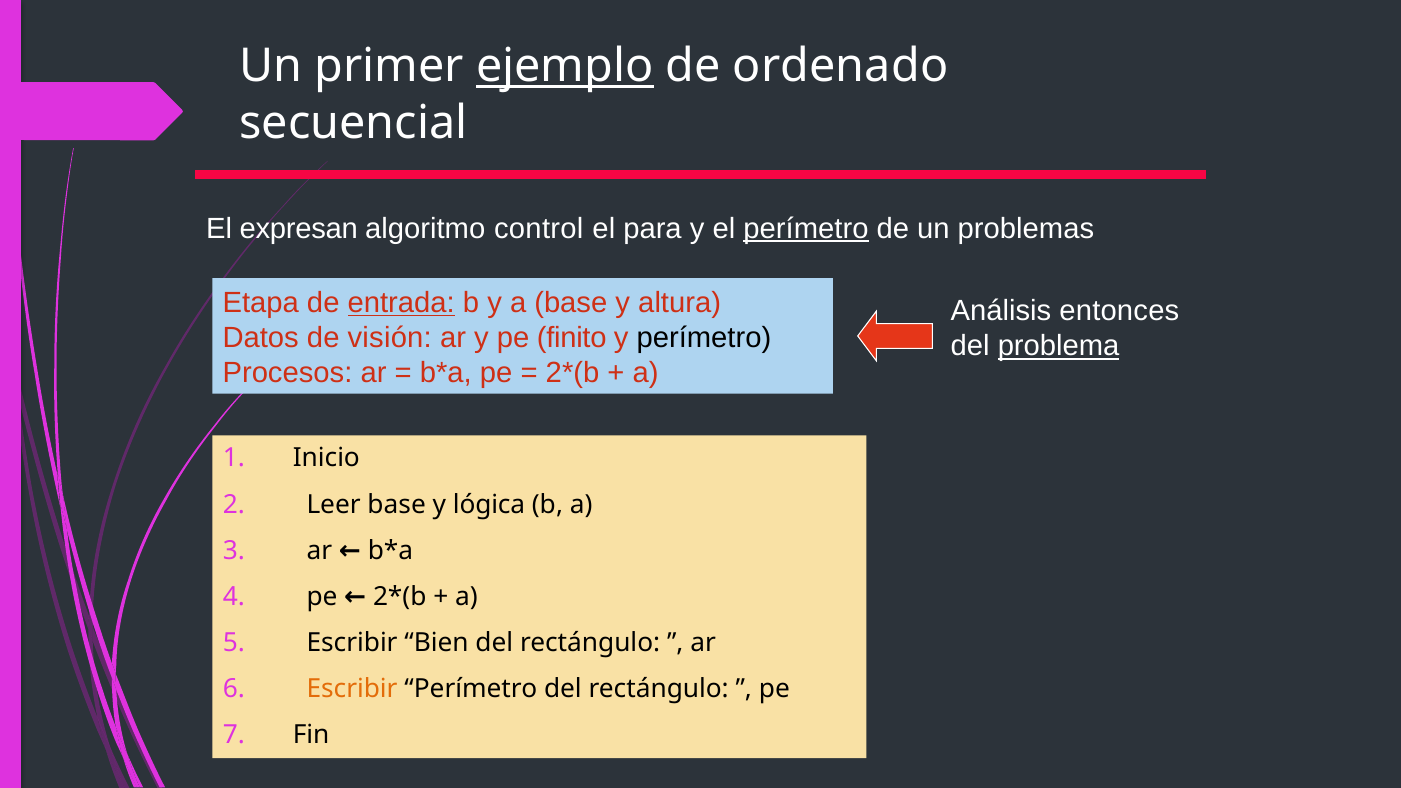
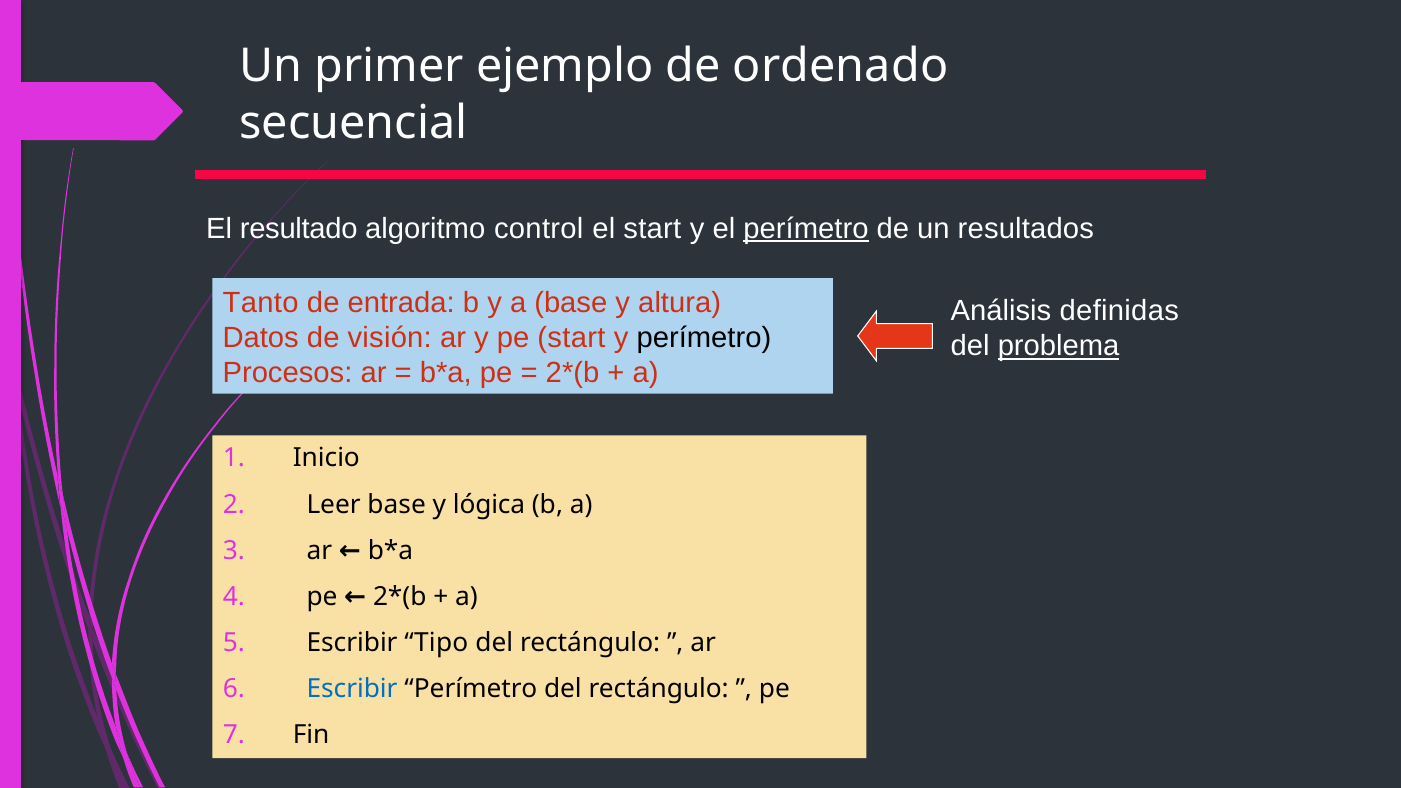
ejemplo underline: present -> none
expresan: expresan -> resultado
el para: para -> start
problemas: problemas -> resultados
Etapa: Etapa -> Tanto
entrada underline: present -> none
entonces: entonces -> definidas
pe finito: finito -> start
Bien: Bien -> Tipo
Escribir at (352, 689) colour: orange -> blue
